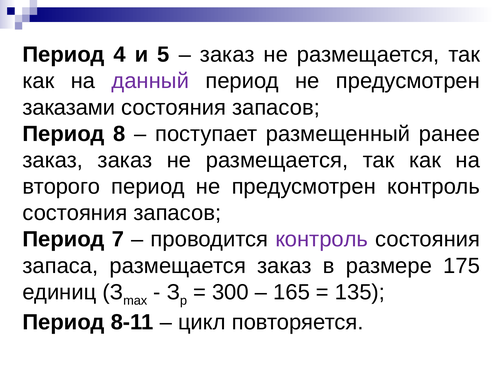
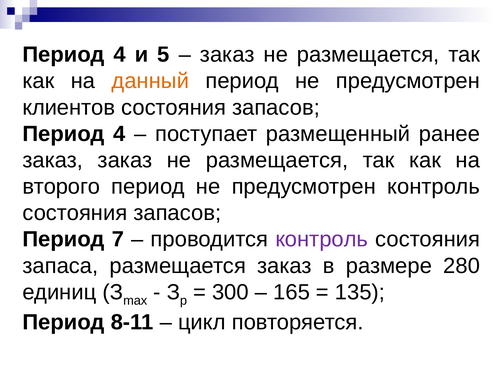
данный colour: purple -> orange
заказами: заказами -> клиентов
8 at (119, 134): 8 -> 4
175: 175 -> 280
